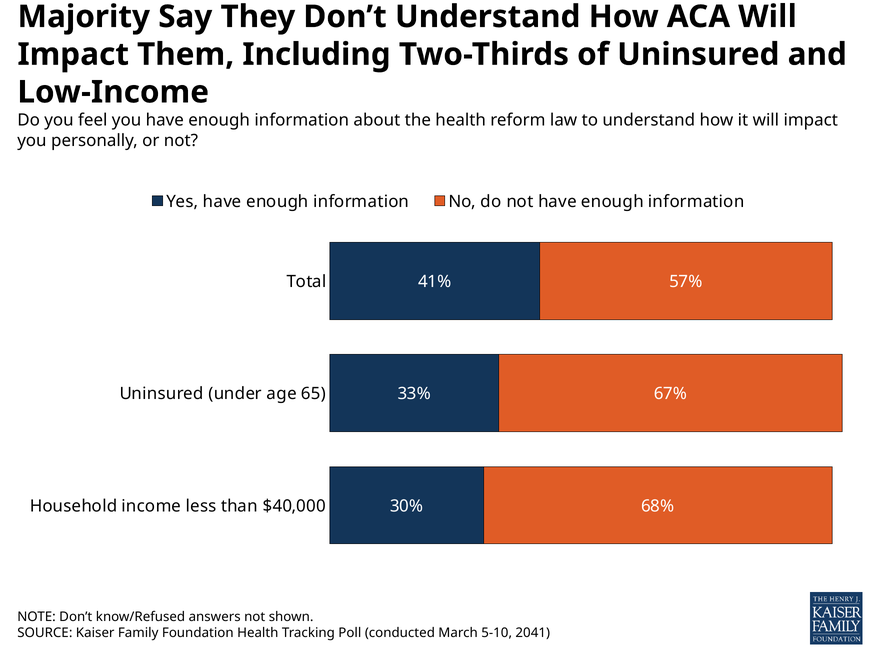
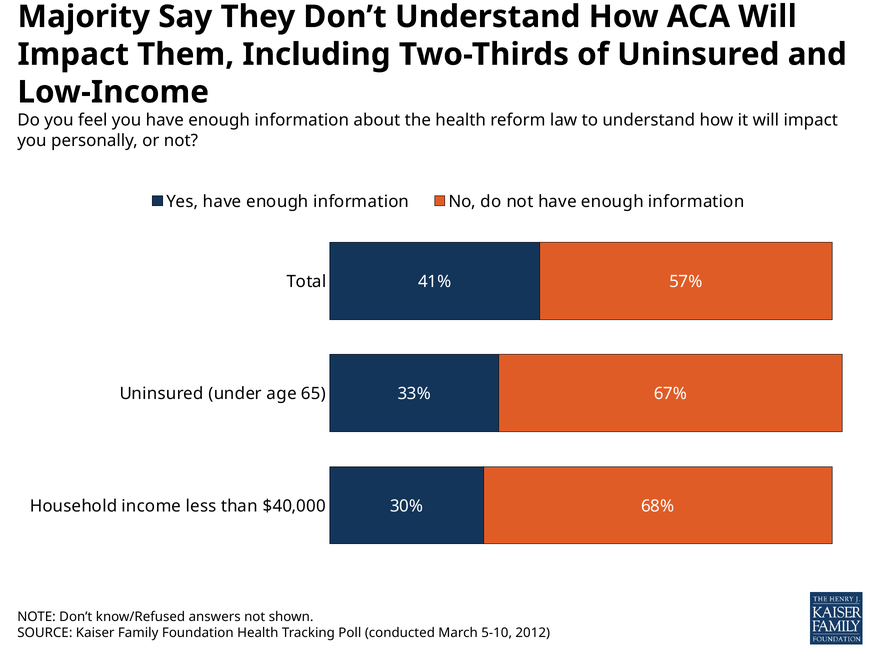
2041: 2041 -> 2012
